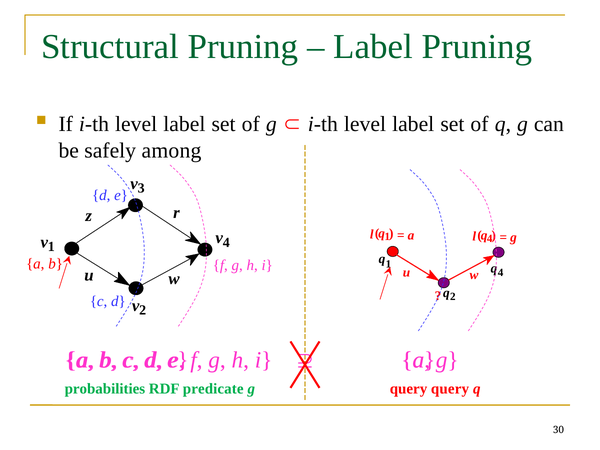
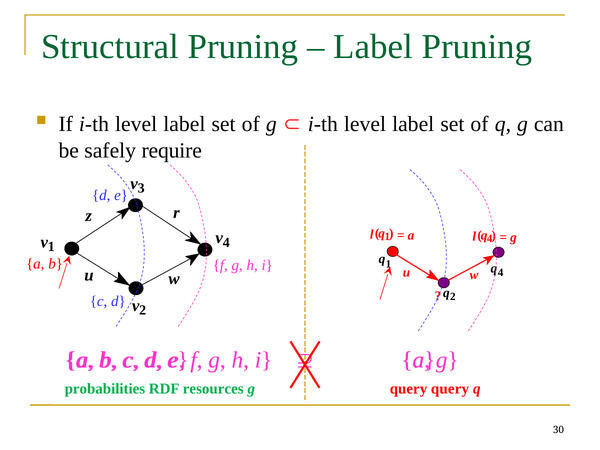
among: among -> require
predicate: predicate -> resources
